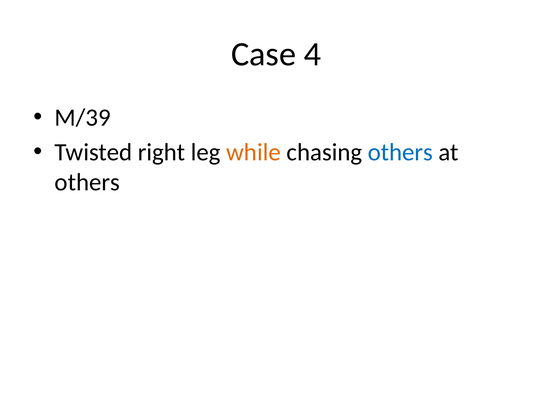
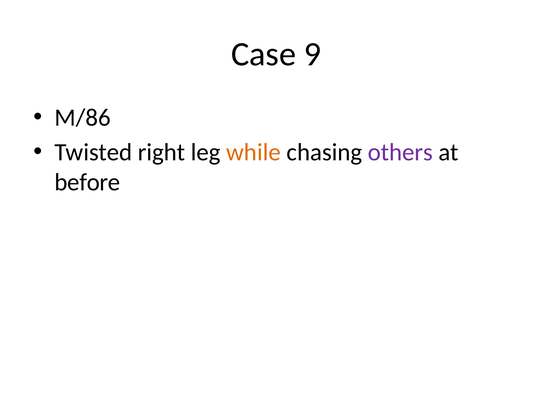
4: 4 -> 9
M/39: M/39 -> M/86
others at (400, 152) colour: blue -> purple
others at (87, 182): others -> before
